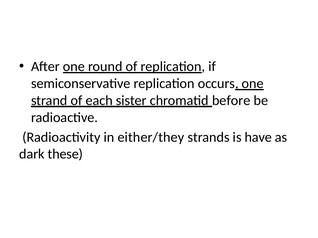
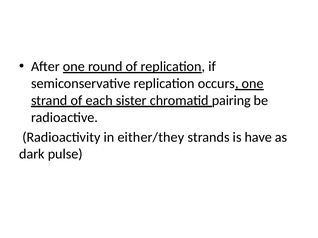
before: before -> pairing
these: these -> pulse
